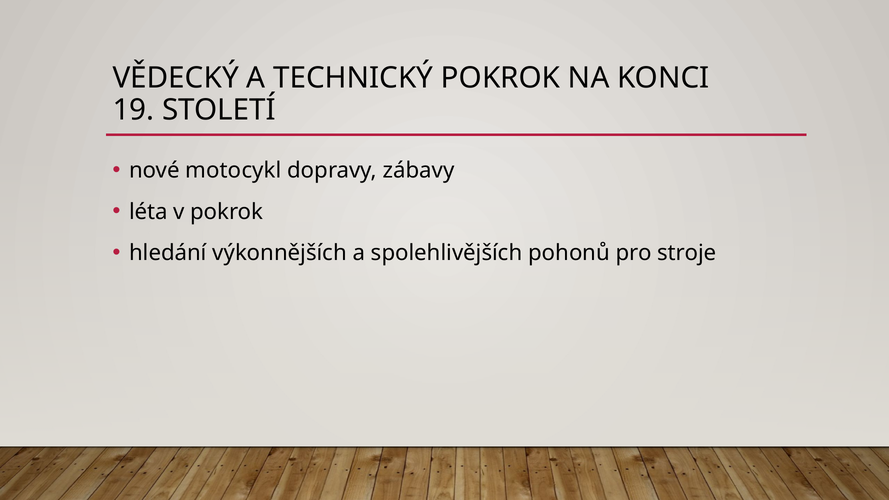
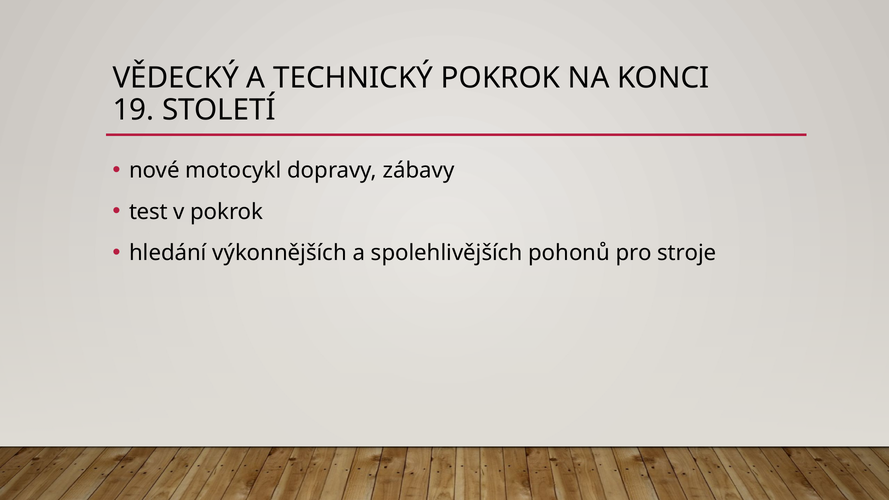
léta: léta -> test
